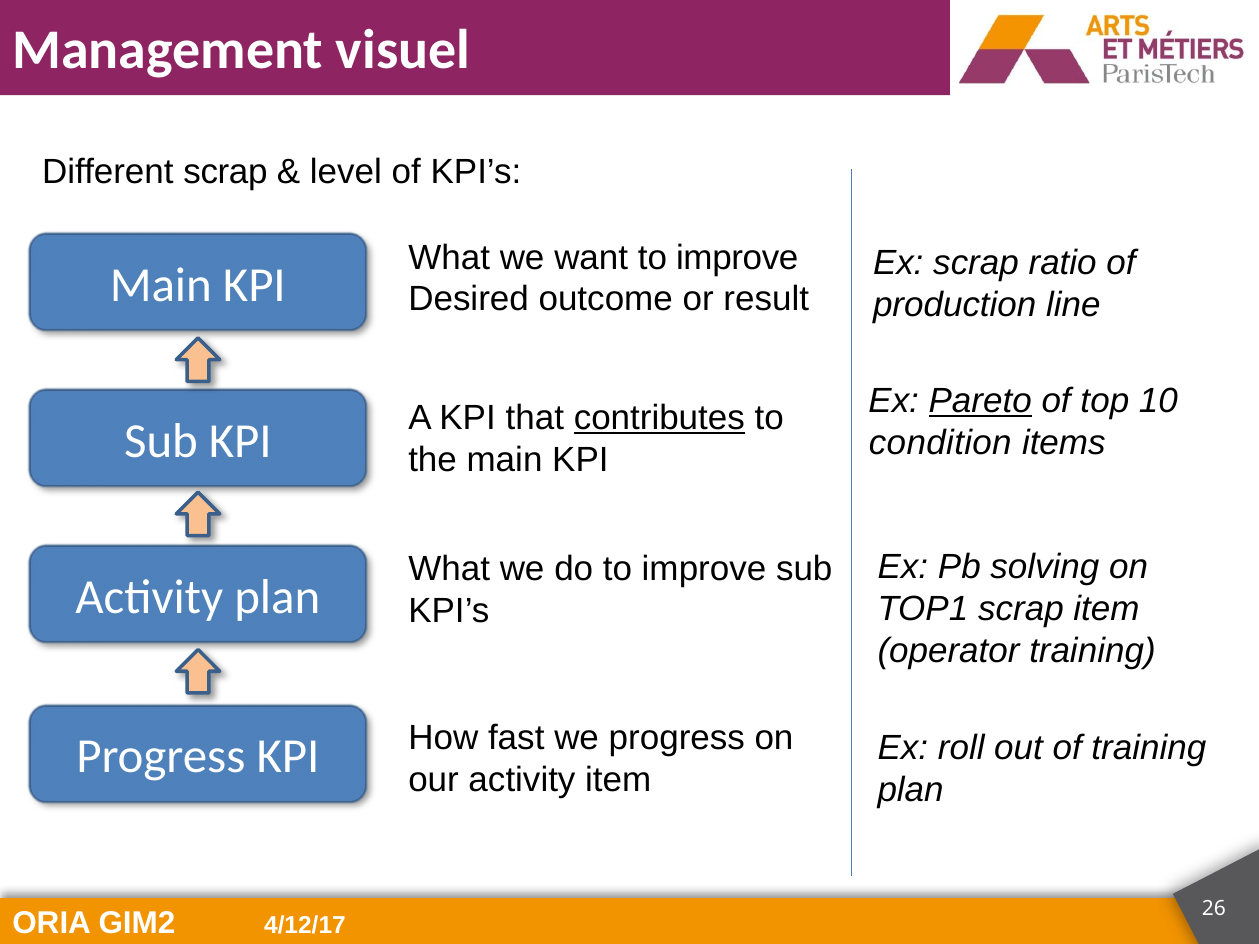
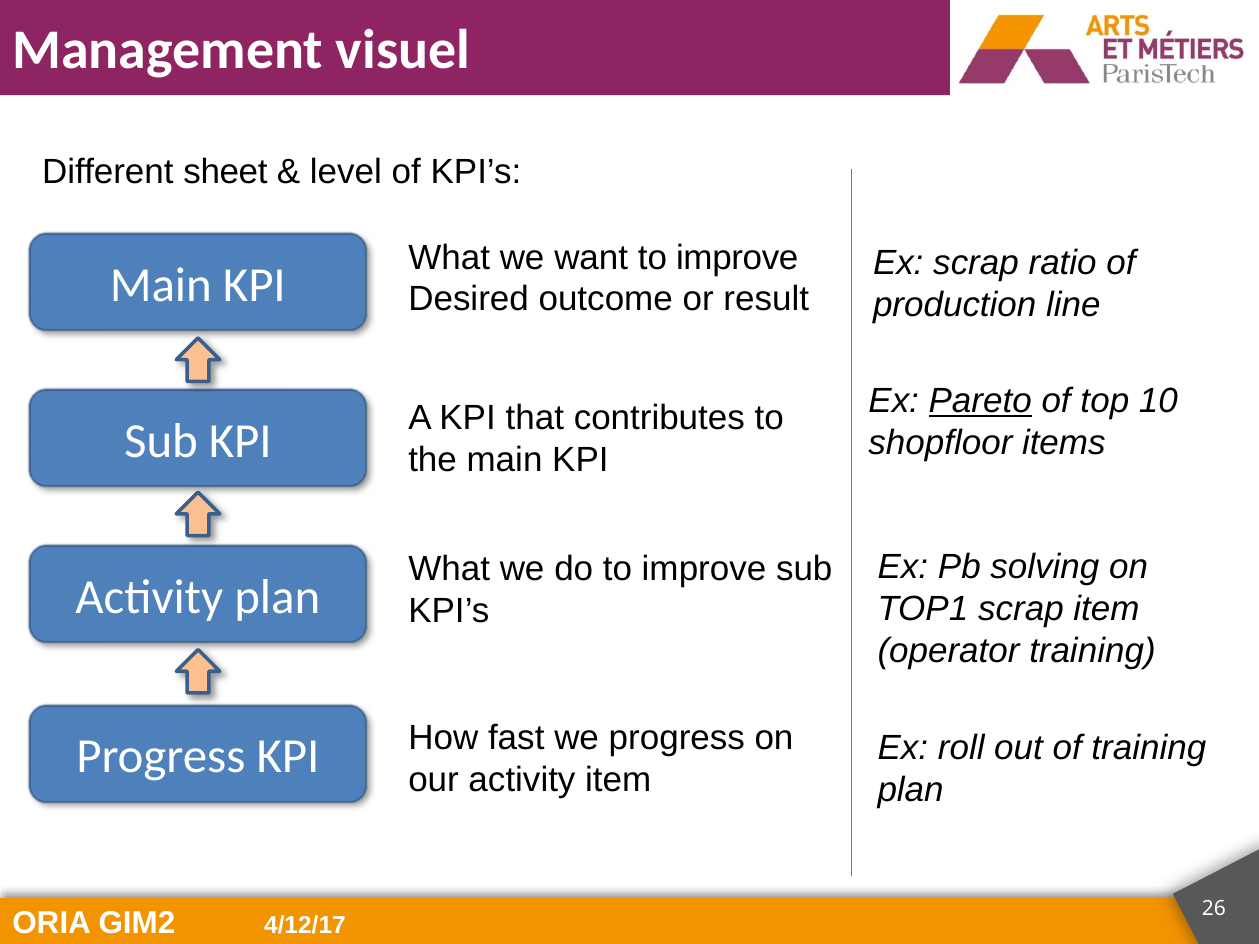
Different scrap: scrap -> sheet
contributes underline: present -> none
condition: condition -> shopfloor
